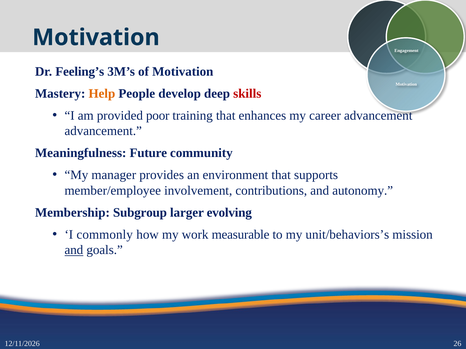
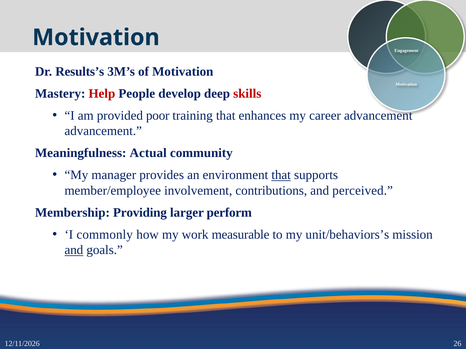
Feeling’s: Feeling’s -> Results’s
Help colour: orange -> red
Future: Future -> Actual
that at (281, 175) underline: none -> present
autonomy: autonomy -> perceived
Subgroup: Subgroup -> Providing
evolving: evolving -> perform
